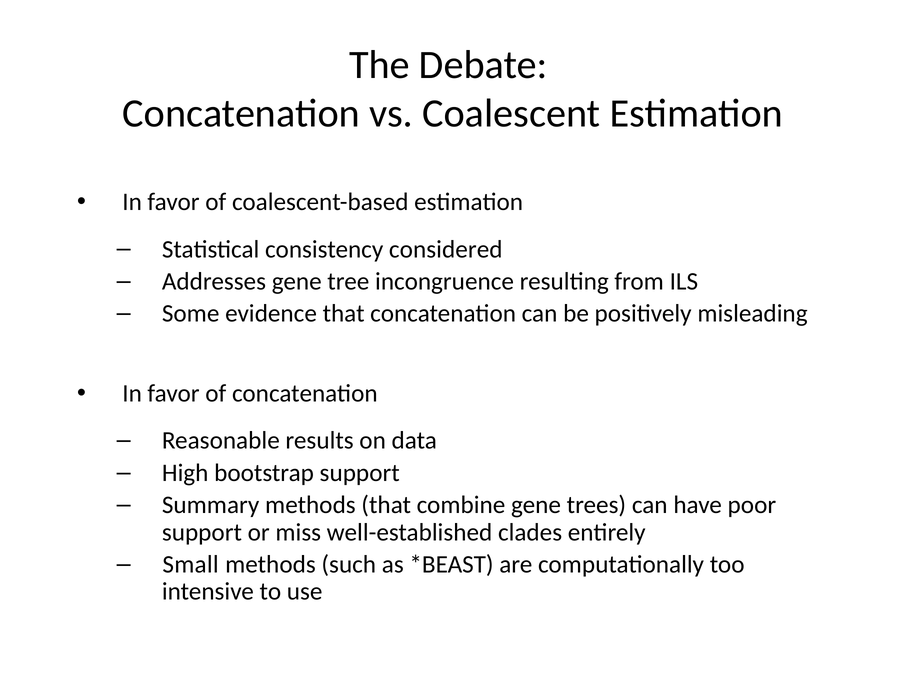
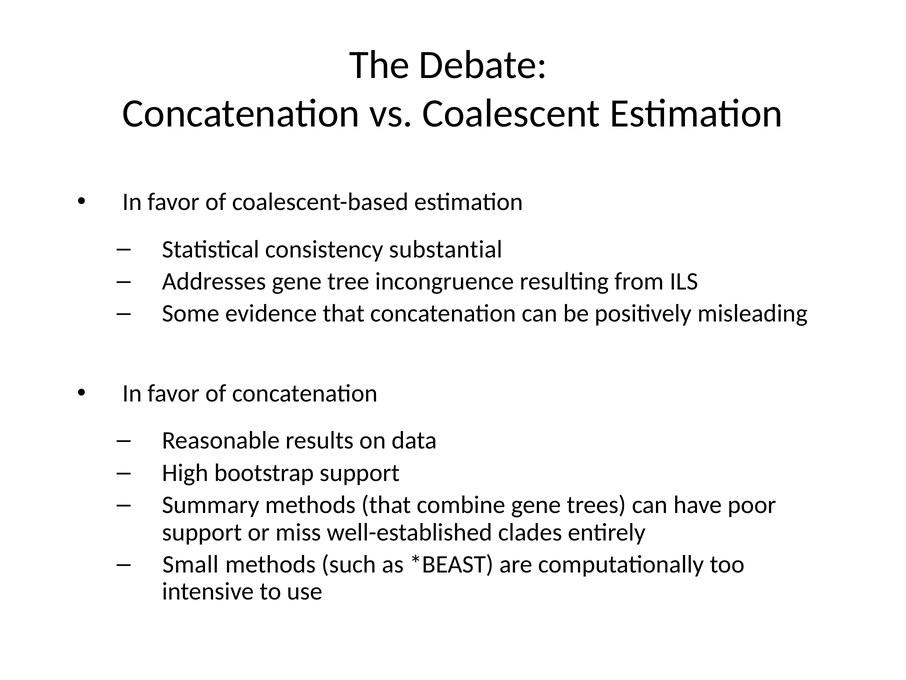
considered: considered -> substantial
